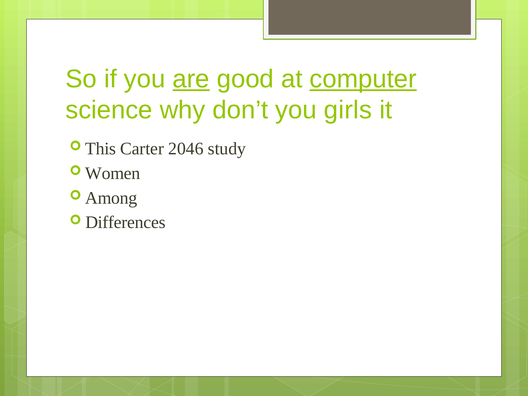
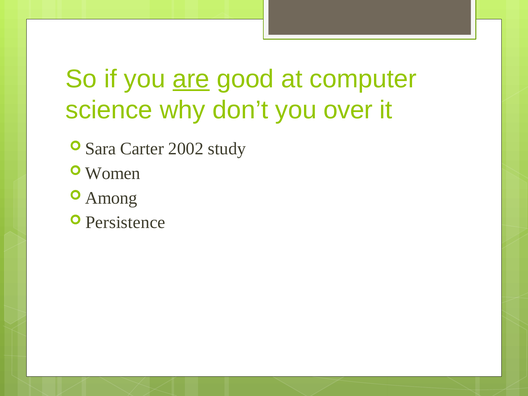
computer underline: present -> none
girls: girls -> over
This: This -> Sara
2046: 2046 -> 2002
Differences: Differences -> Persistence
